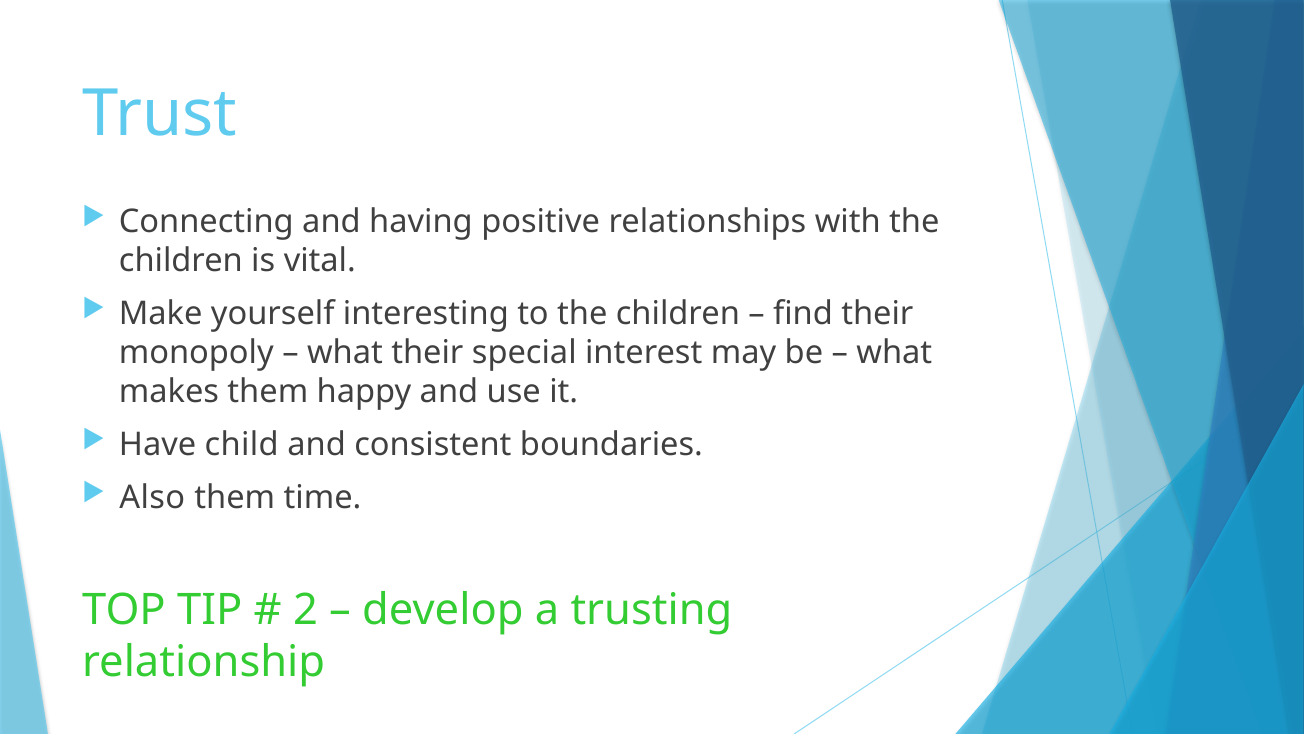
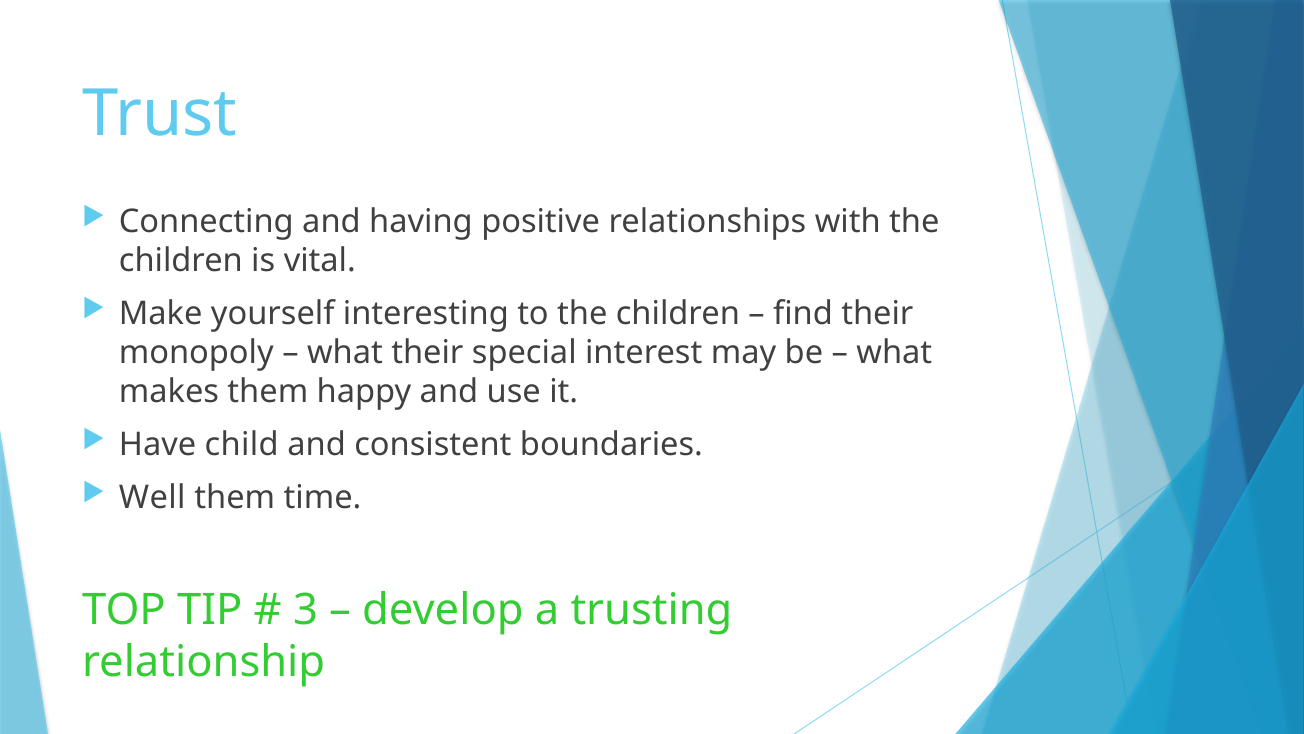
Also: Also -> Well
2: 2 -> 3
